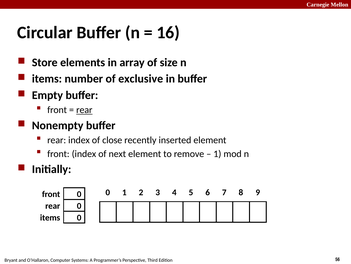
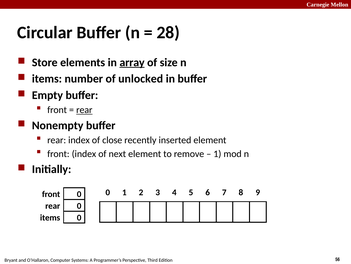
16: 16 -> 28
array underline: none -> present
exclusive: exclusive -> unlocked
